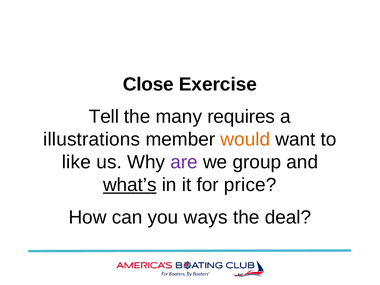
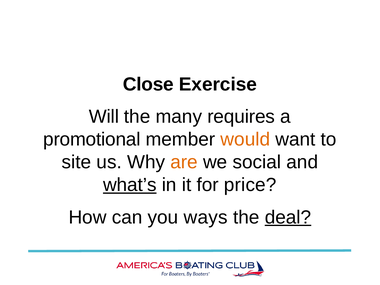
Tell: Tell -> Will
illustrations: illustrations -> promotional
like: like -> site
are colour: purple -> orange
group: group -> social
deal underline: none -> present
